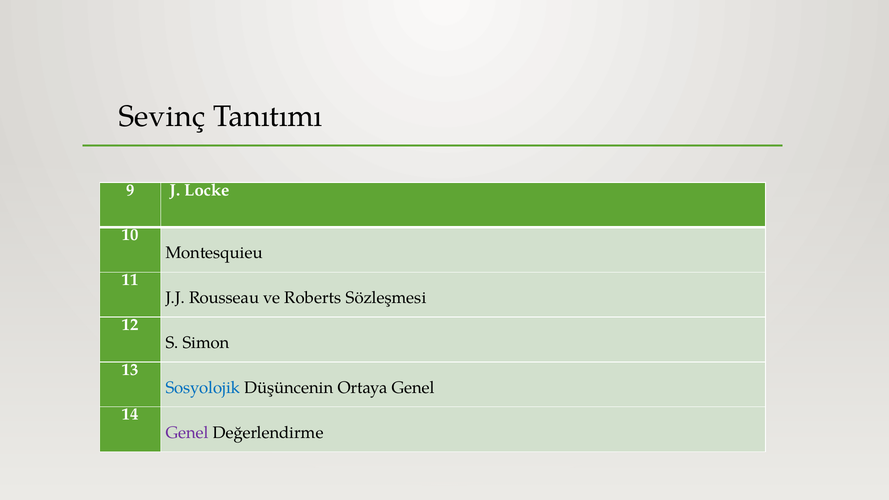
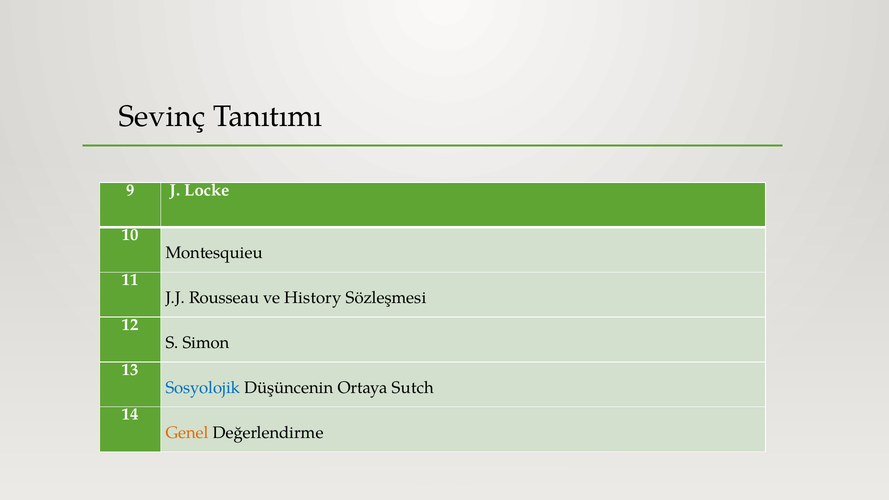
Roberts: Roberts -> History
Ortaya Genel: Genel -> Sutch
Genel at (187, 433) colour: purple -> orange
